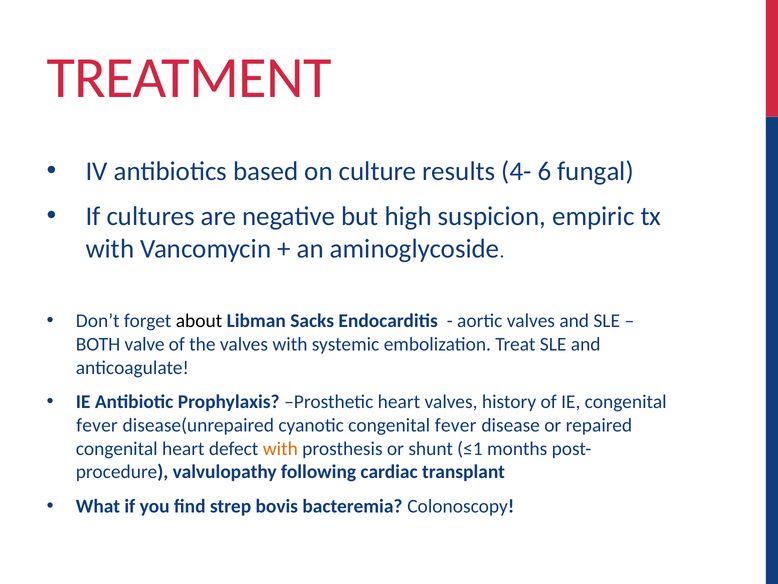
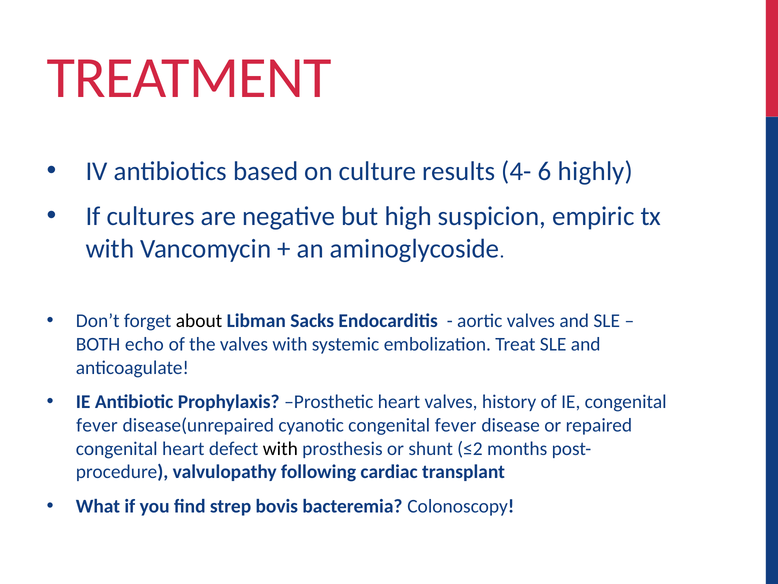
fungal: fungal -> highly
valve: valve -> echo
with at (280, 448) colour: orange -> black
≤1: ≤1 -> ≤2
